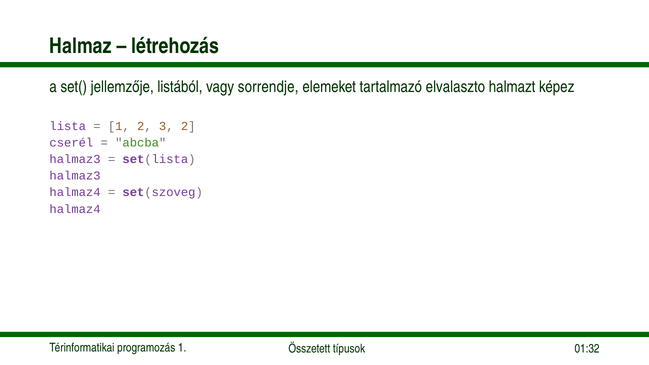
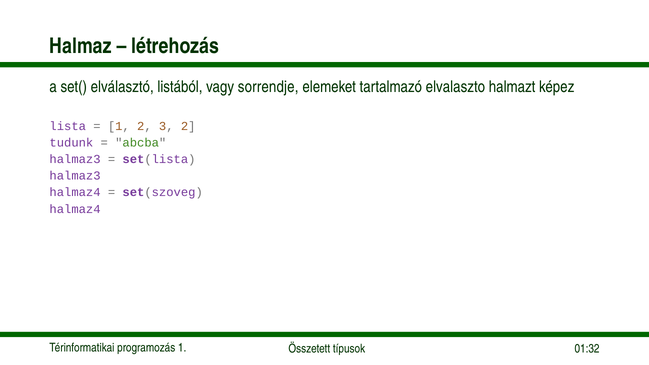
jellemzője: jellemzője -> elválasztó
cserél: cserél -> tudunk
